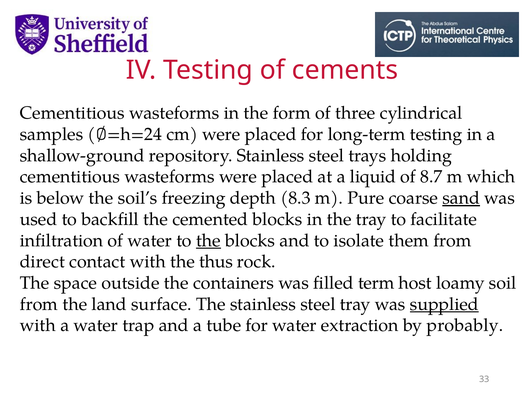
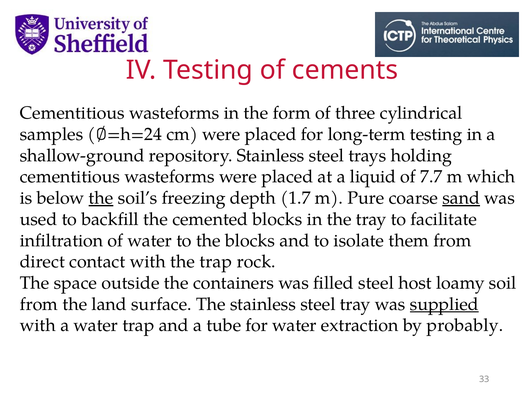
8.7: 8.7 -> 7.7
the at (101, 198) underline: none -> present
8.3: 8.3 -> 1.7
the at (208, 241) underline: present -> none
the thus: thus -> trap
filled term: term -> steel
